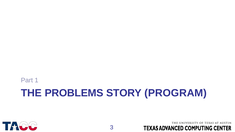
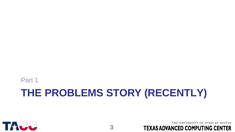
PROGRAM: PROGRAM -> RECENTLY
